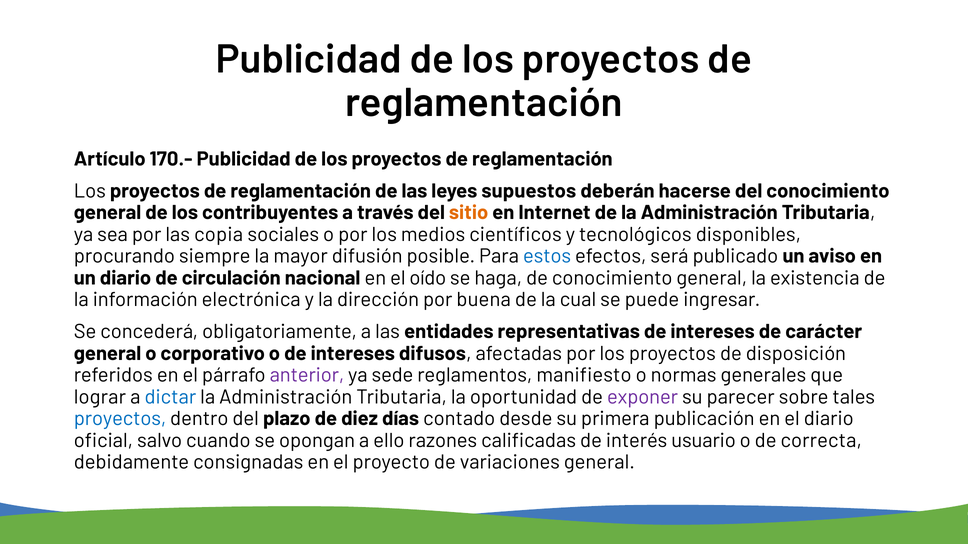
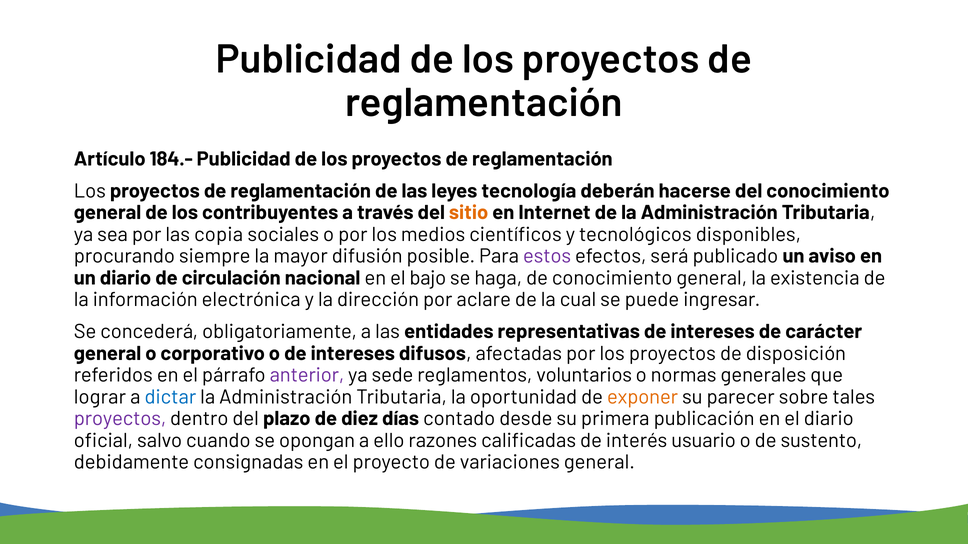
170.-: 170.- -> 184.-
supuestos: supuestos -> tecnología
estos colour: blue -> purple
oído: oído -> bajo
buena: buena -> aclare
manifiesto: manifiesto -> voluntarios
exponer colour: purple -> orange
proyectos at (120, 419) colour: blue -> purple
correcta: correcta -> sustento
